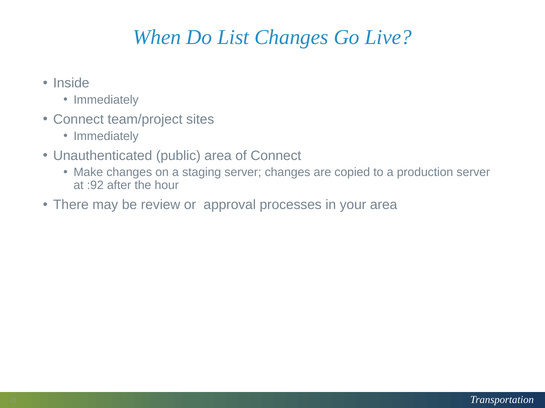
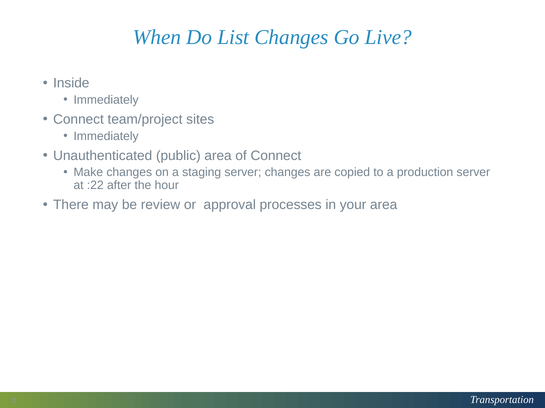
:92: :92 -> :22
